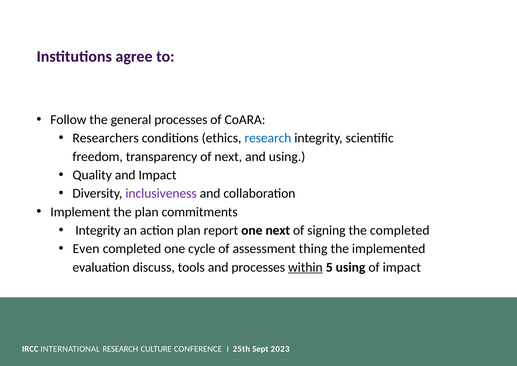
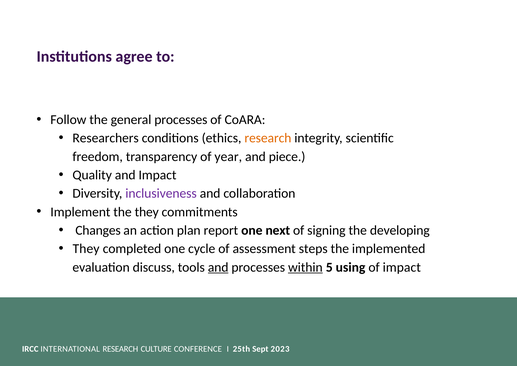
research at (268, 138) colour: blue -> orange
of next: next -> year
and using: using -> piece
the plan: plan -> they
Integrity at (98, 230): Integrity -> Changes
the completed: completed -> developing
Even at (86, 249): Even -> They
thing: thing -> steps
and at (218, 267) underline: none -> present
